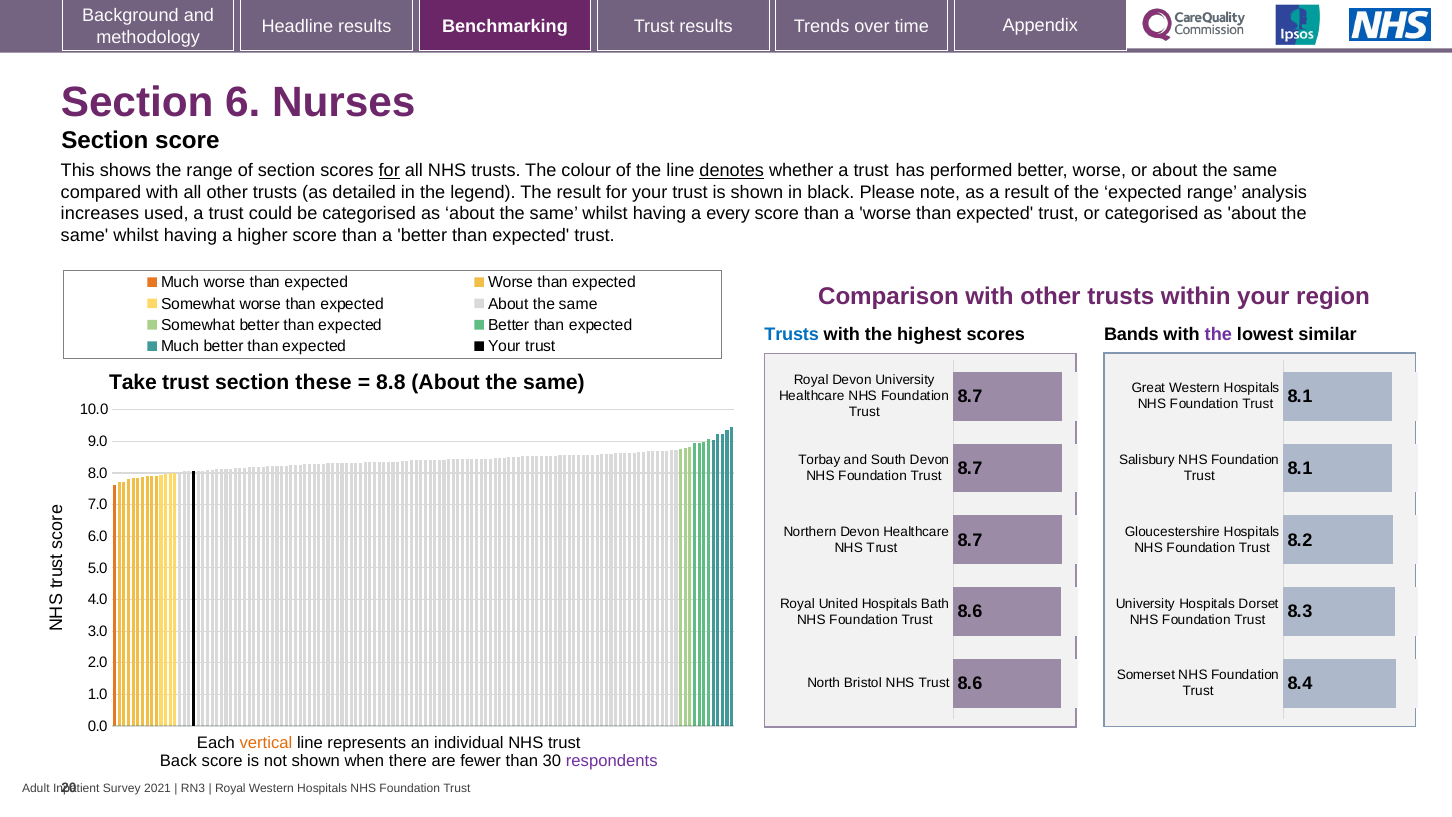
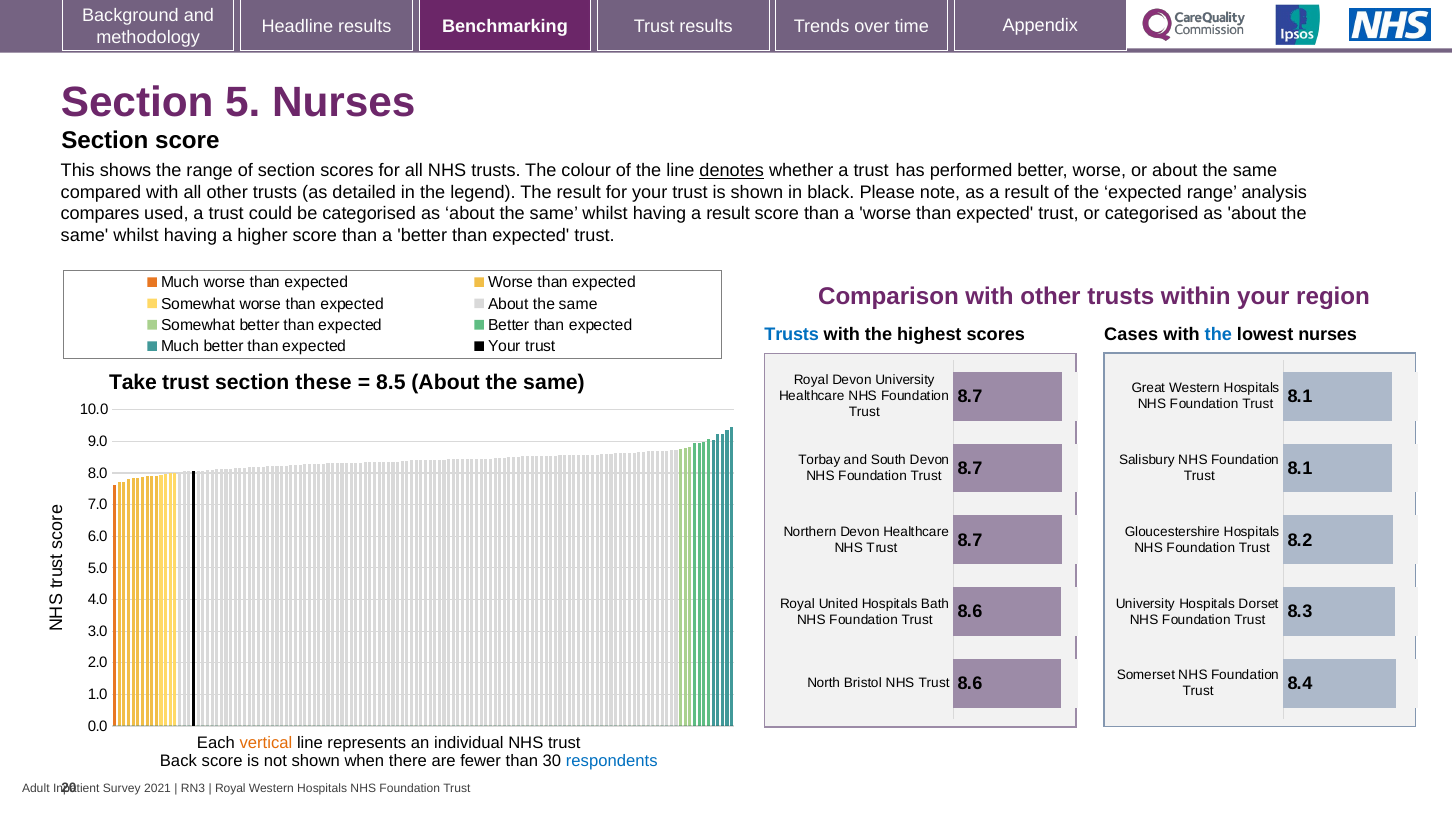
6: 6 -> 5
for at (389, 170) underline: present -> none
increases: increases -> compares
having a every: every -> result
Bands: Bands -> Cases
the at (1218, 334) colour: purple -> blue
lowest similar: similar -> nurses
8.8: 8.8 -> 8.5
respondents colour: purple -> blue
